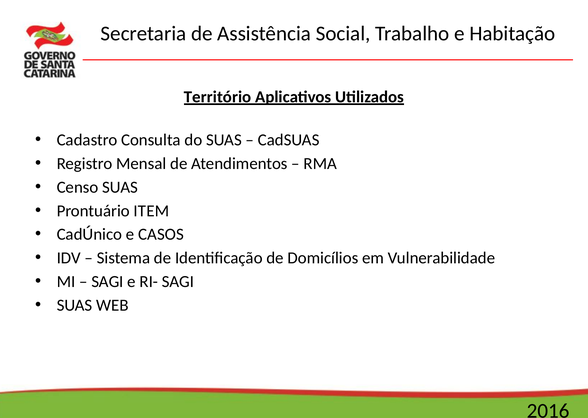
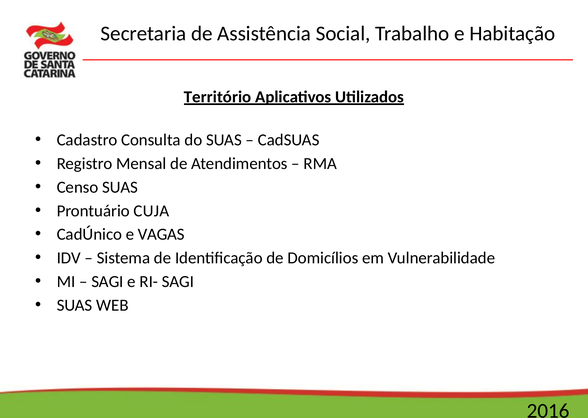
ITEM: ITEM -> CUJA
CASOS: CASOS -> VAGAS
